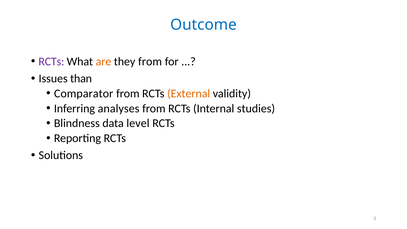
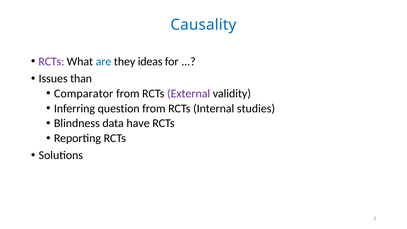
Outcome: Outcome -> Causality
are colour: orange -> blue
they from: from -> ideas
External colour: orange -> purple
analyses: analyses -> question
level: level -> have
